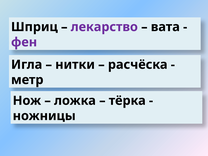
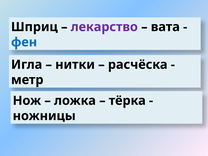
фен colour: purple -> blue
